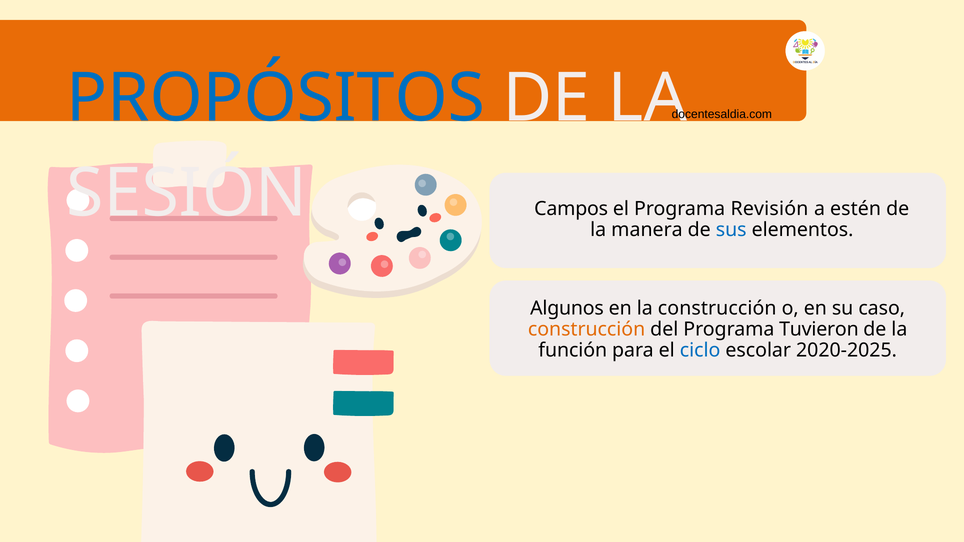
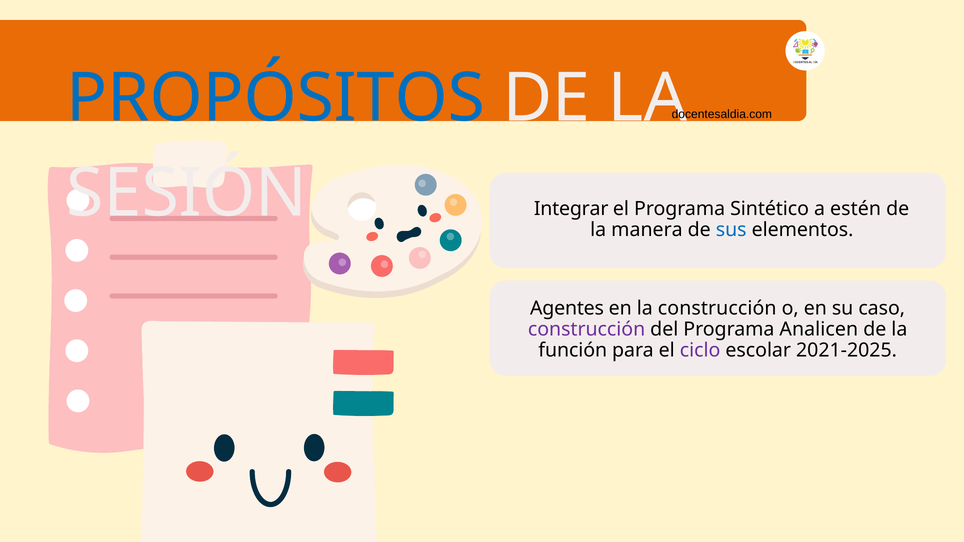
Campos: Campos -> Integrar
Revisión: Revisión -> Sintético
Algunos: Algunos -> Agentes
construcción at (587, 329) colour: orange -> purple
Tuvieron: Tuvieron -> Analicen
ciclo colour: blue -> purple
2020-2025: 2020-2025 -> 2021-2025
